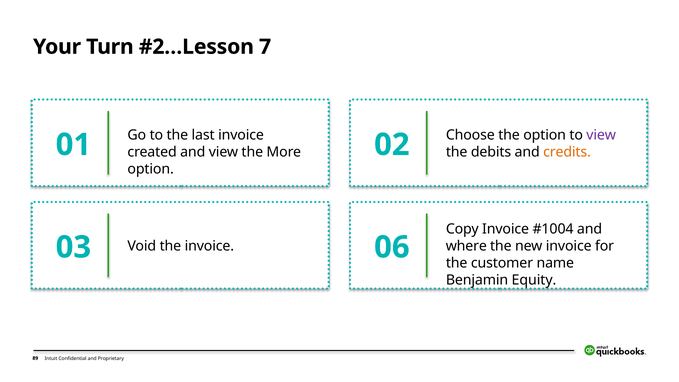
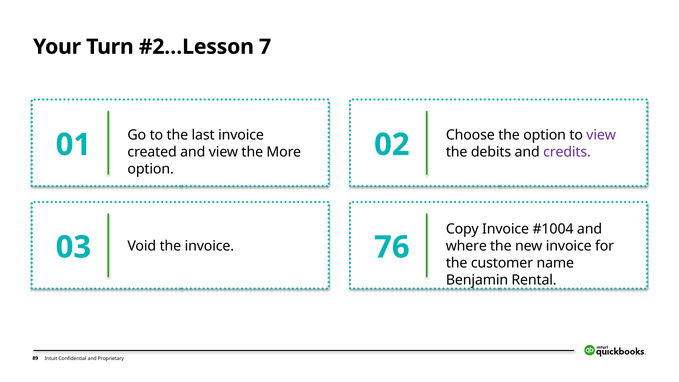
credits colour: orange -> purple
06: 06 -> 76
Equity: Equity -> Rental
